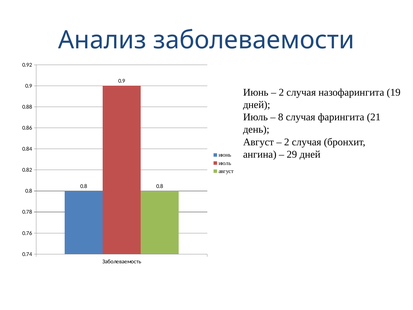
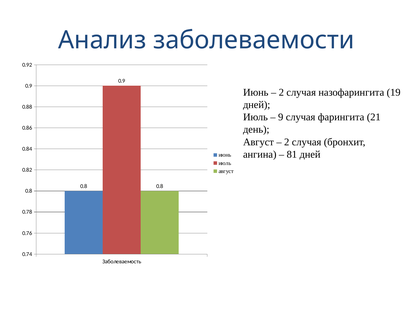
8: 8 -> 9
29: 29 -> 81
